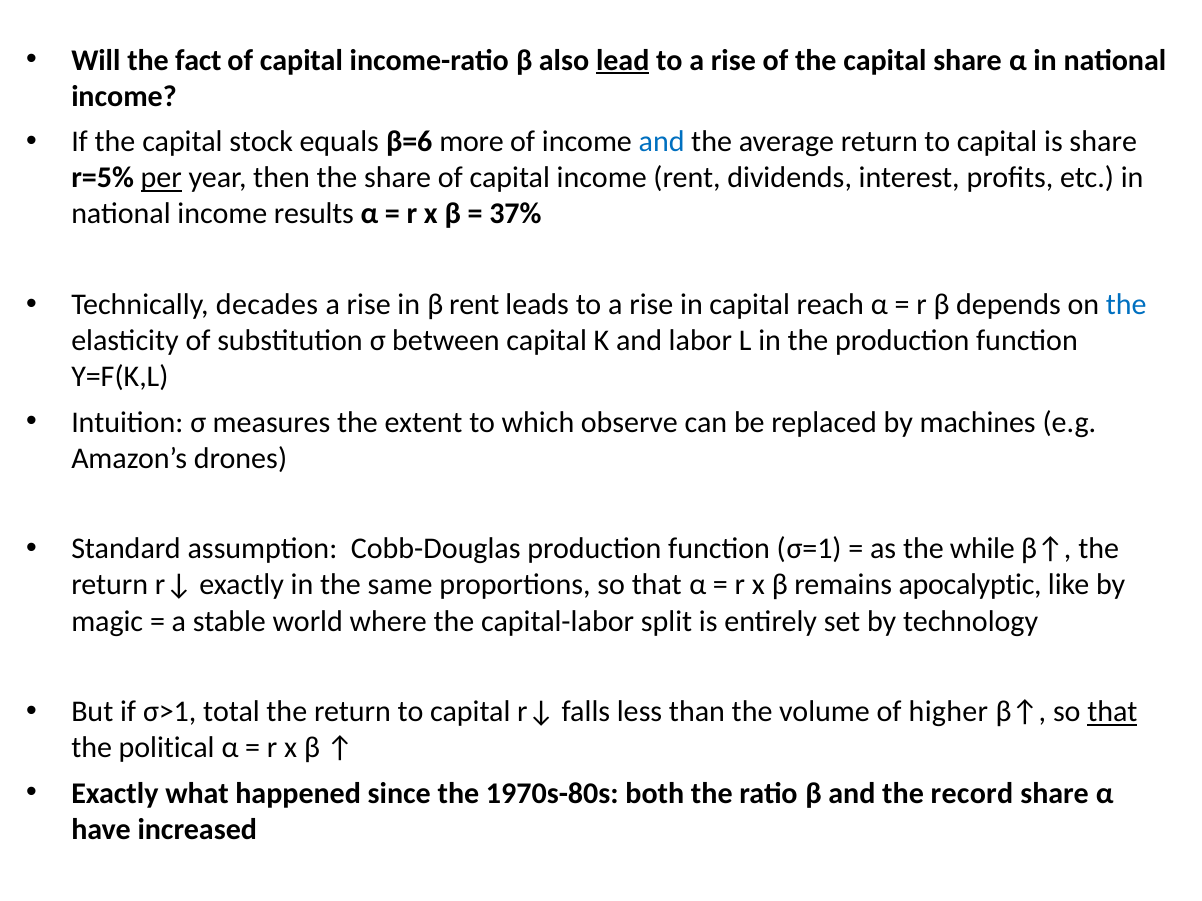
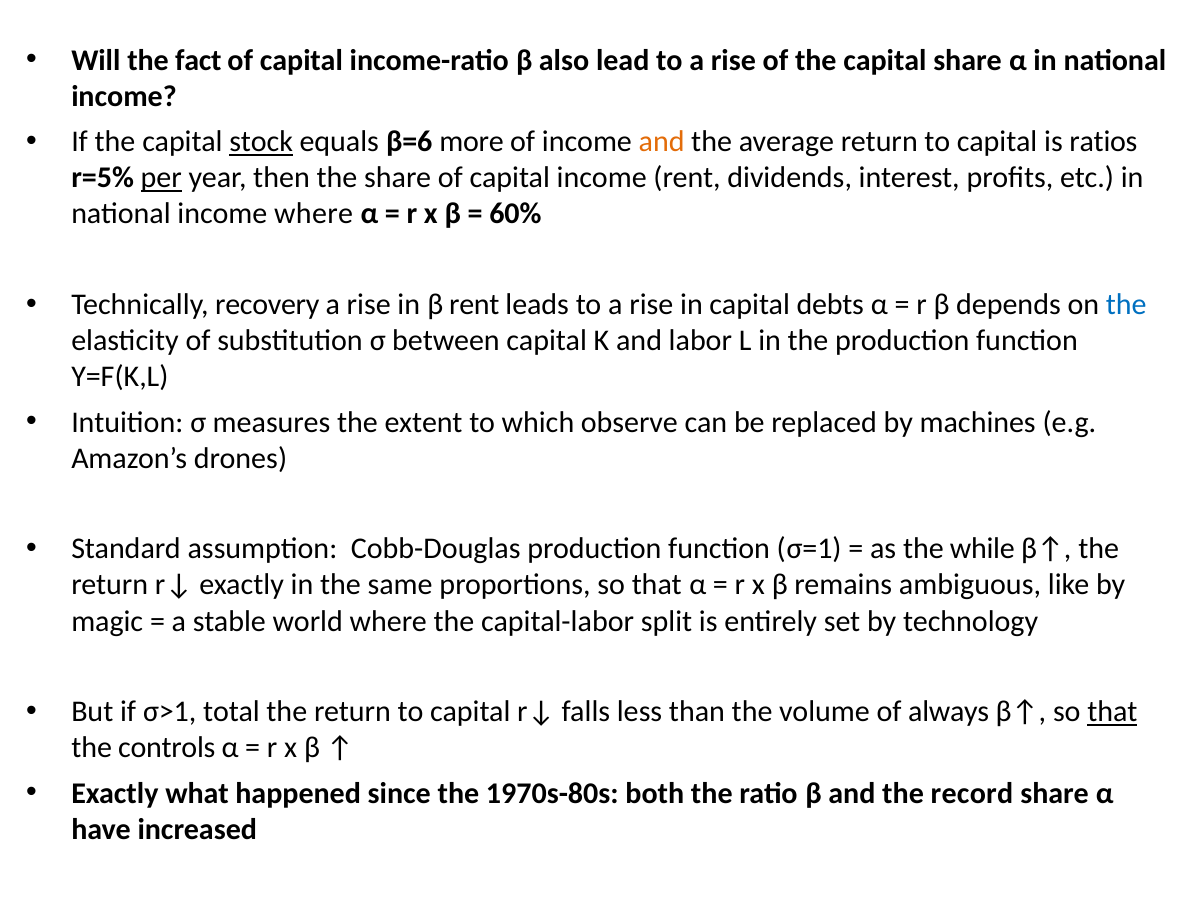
lead underline: present -> none
stock underline: none -> present
and at (662, 142) colour: blue -> orange
is share: share -> ratios
income results: results -> where
37%: 37% -> 60%
decades: decades -> recovery
reach: reach -> debts
apocalyptic: apocalyptic -> ambiguous
higher: higher -> always
political: political -> controls
